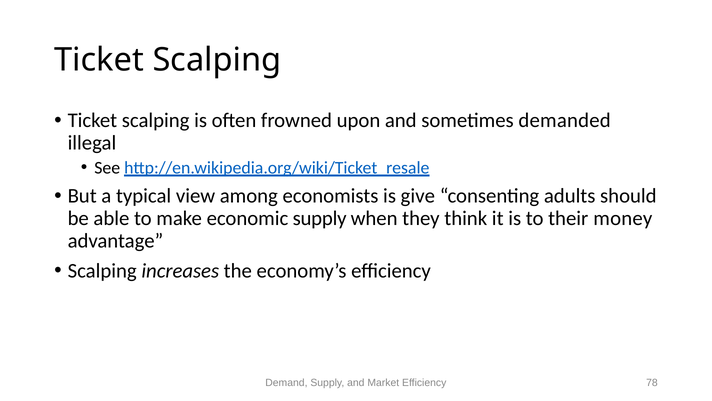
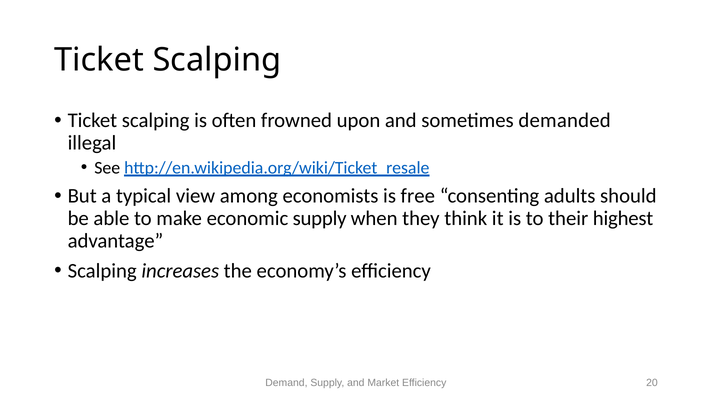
give: give -> free
money: money -> highest
78: 78 -> 20
